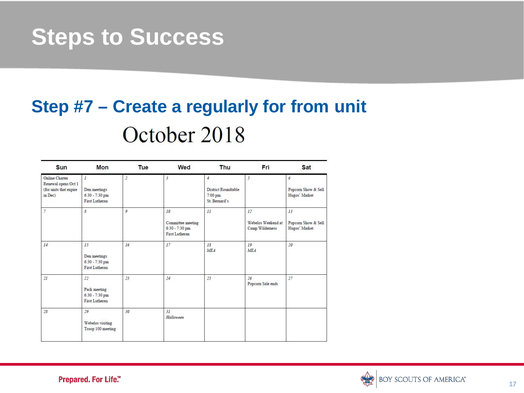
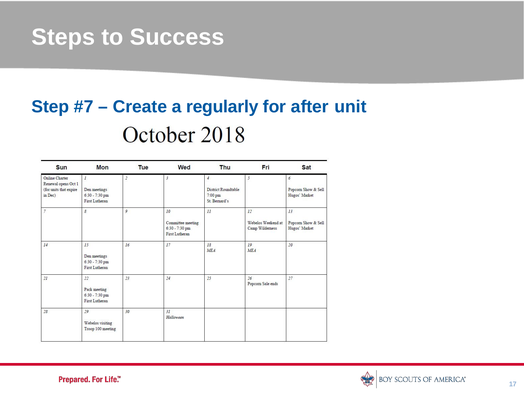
from: from -> after
